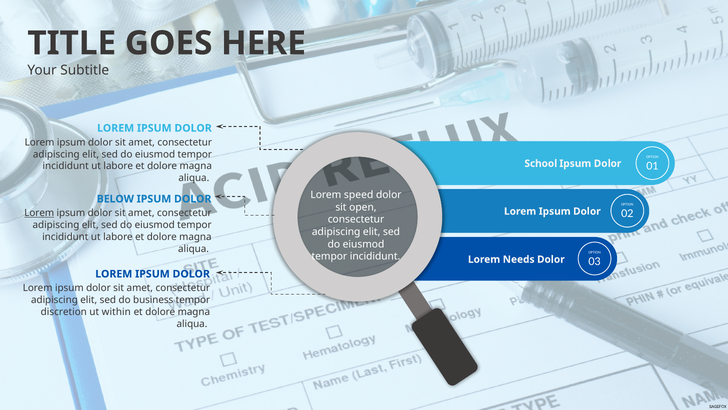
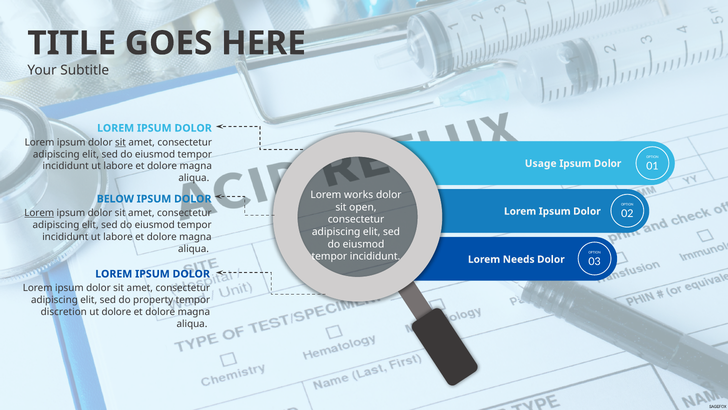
sit at (120, 142) underline: none -> present
School: School -> Usage
speed: speed -> works
business: business -> property
ut within: within -> dolore
